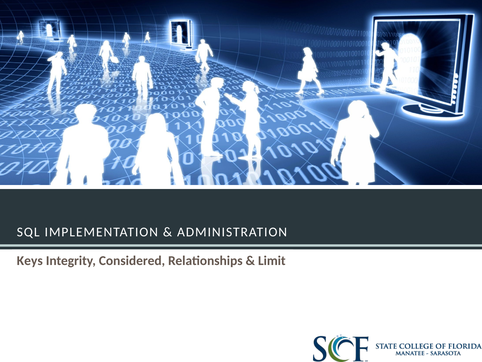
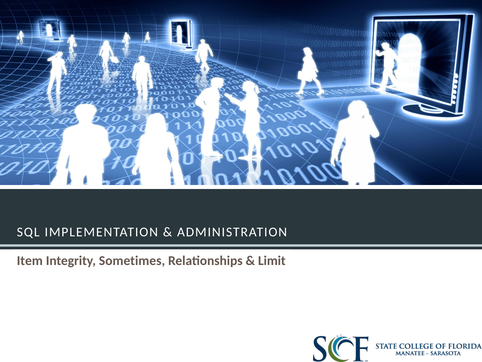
Keys: Keys -> Item
Considered: Considered -> Sometimes
